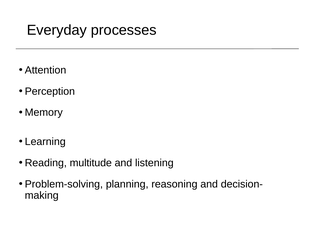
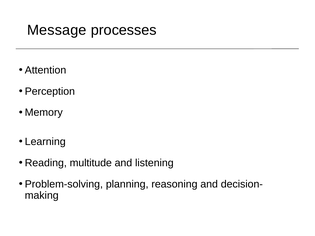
Everyday: Everyday -> Message
